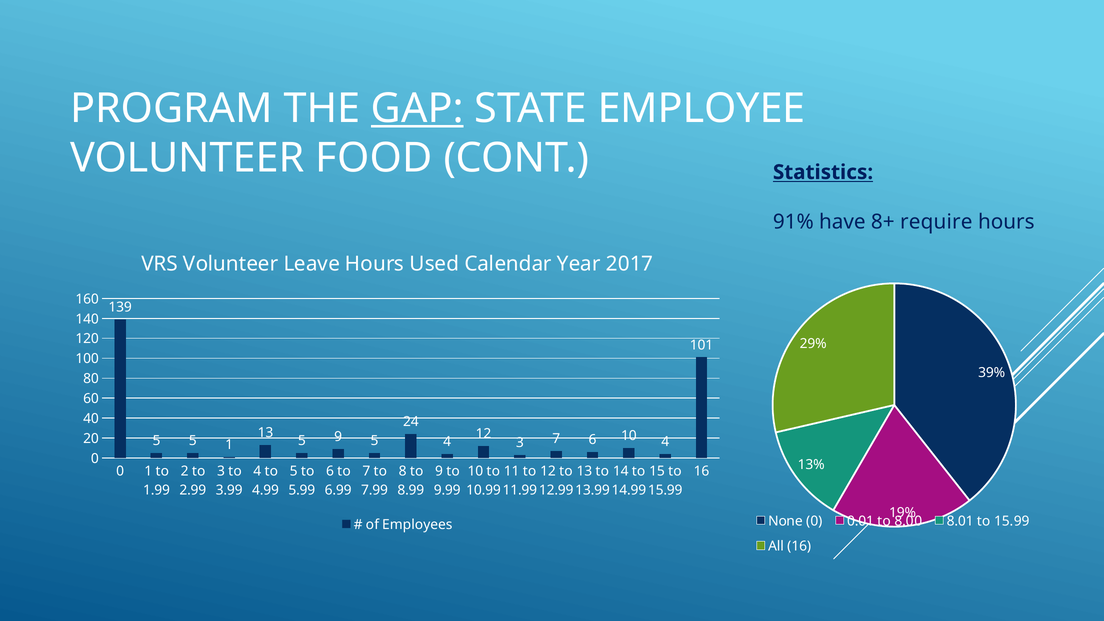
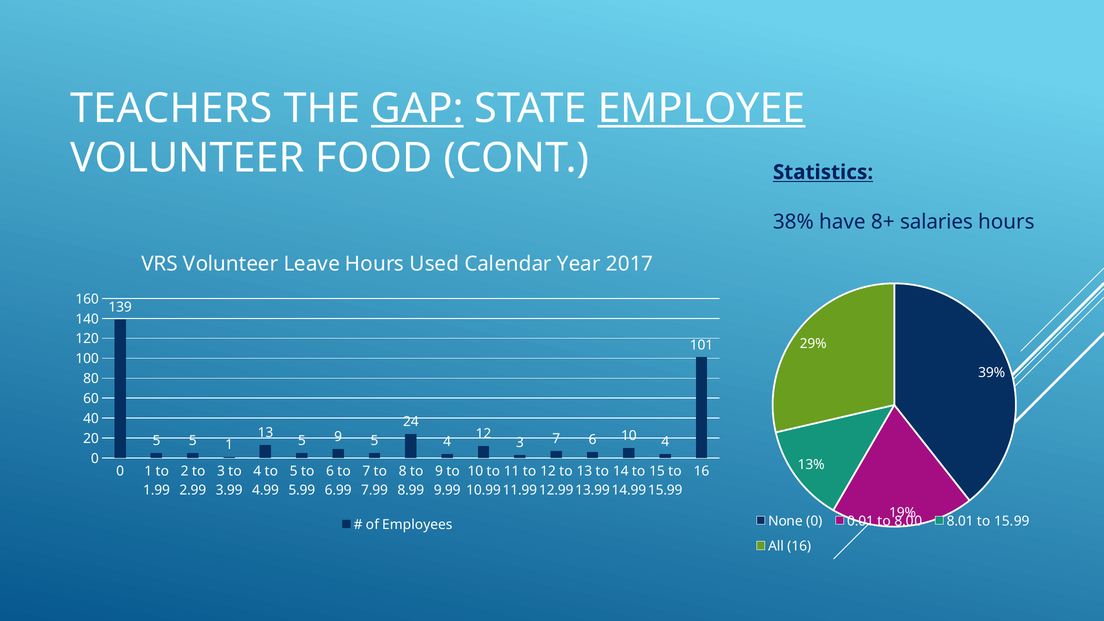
PROGRAM: PROGRAM -> TEACHERS
EMPLOYEE underline: none -> present
91%: 91% -> 38%
require: require -> salaries
